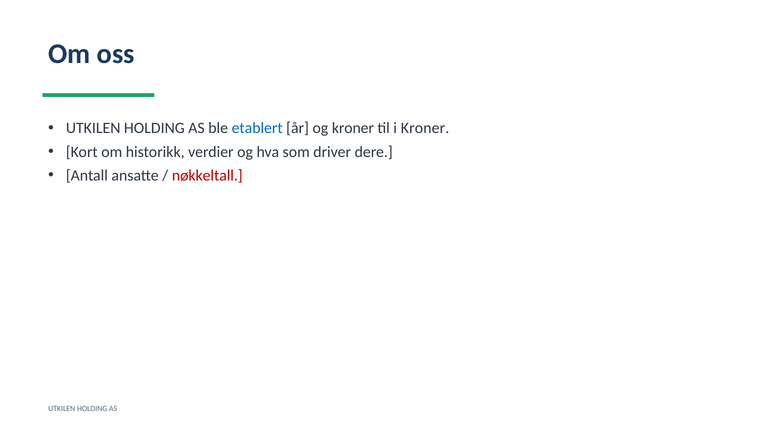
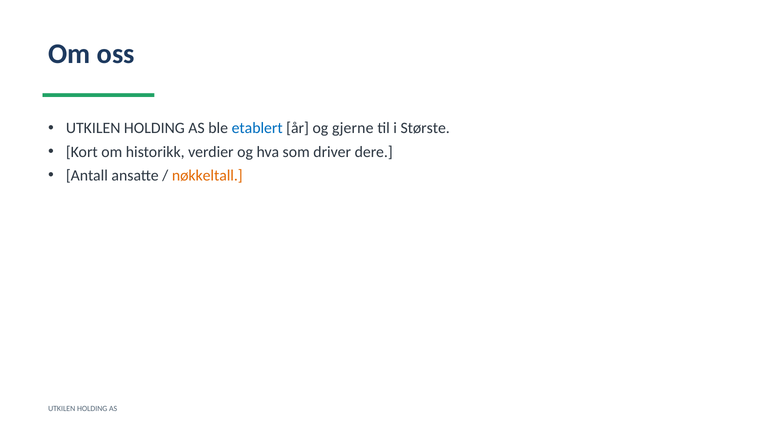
og kroner: kroner -> gjerne
i Kroner: Kroner -> Største
nøkkeltall colour: red -> orange
